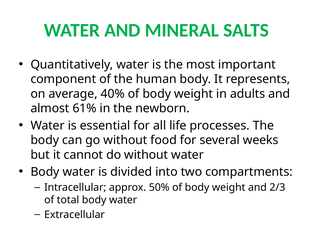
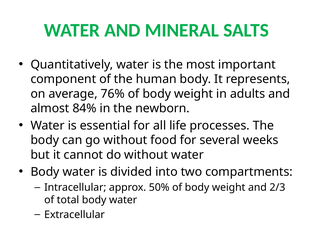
40%: 40% -> 76%
61%: 61% -> 84%
